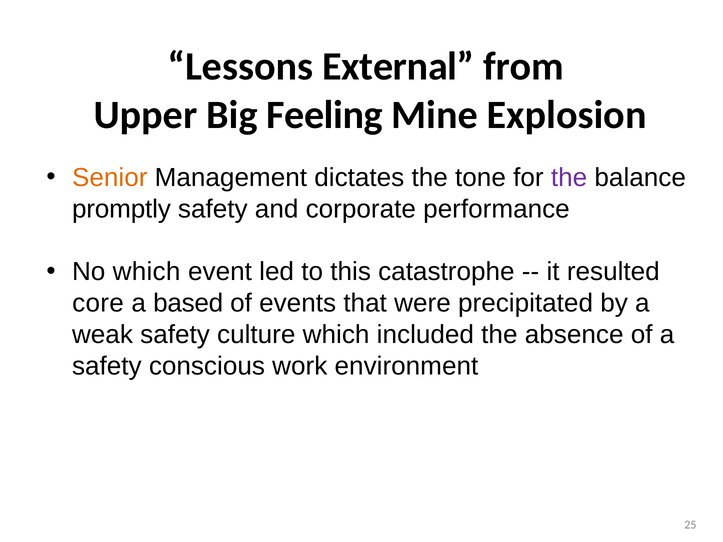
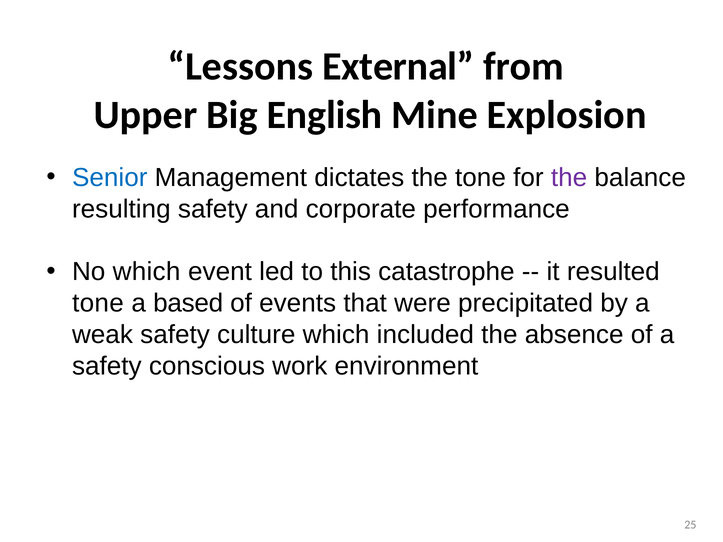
Feeling: Feeling -> English
Senior colour: orange -> blue
promptly: promptly -> resulting
core at (98, 303): core -> tone
